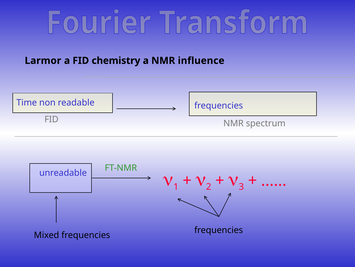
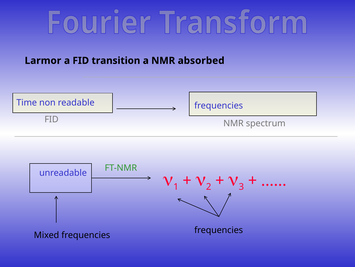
chemistry: chemistry -> transition
influence: influence -> absorbed
